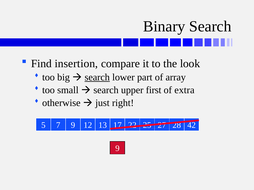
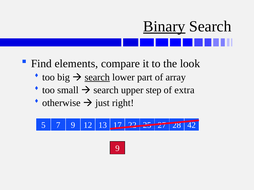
Binary underline: none -> present
insertion: insertion -> elements
first: first -> step
